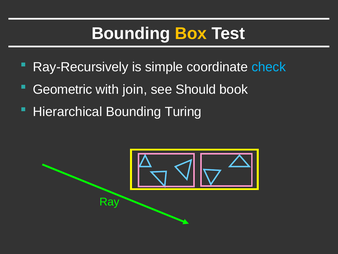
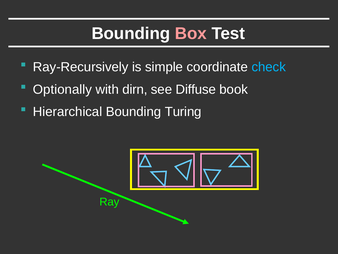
Box colour: yellow -> pink
Geometric: Geometric -> Optionally
join: join -> dirn
Should: Should -> Diffuse
